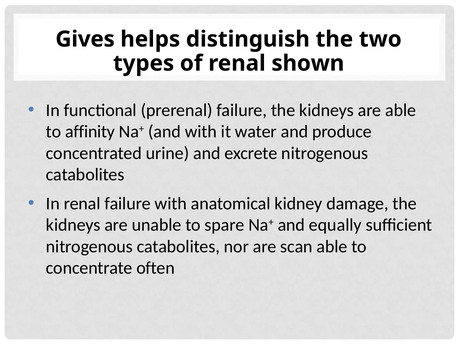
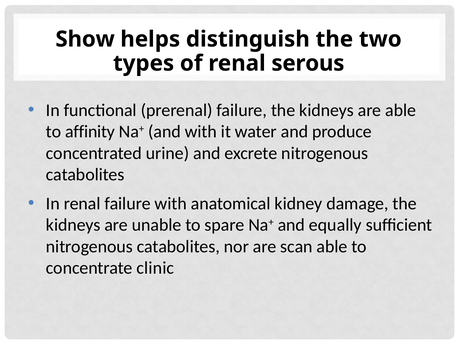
Gives: Gives -> Show
shown: shown -> serous
often: often -> clinic
